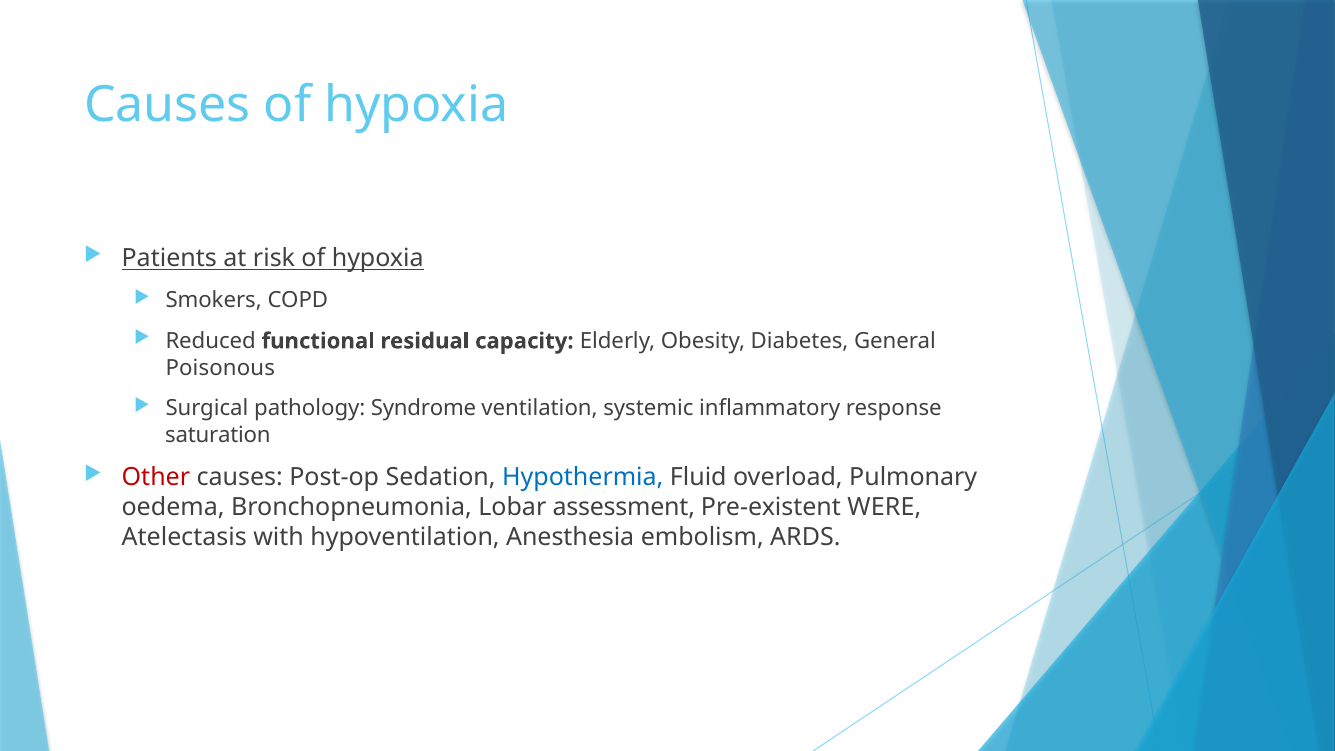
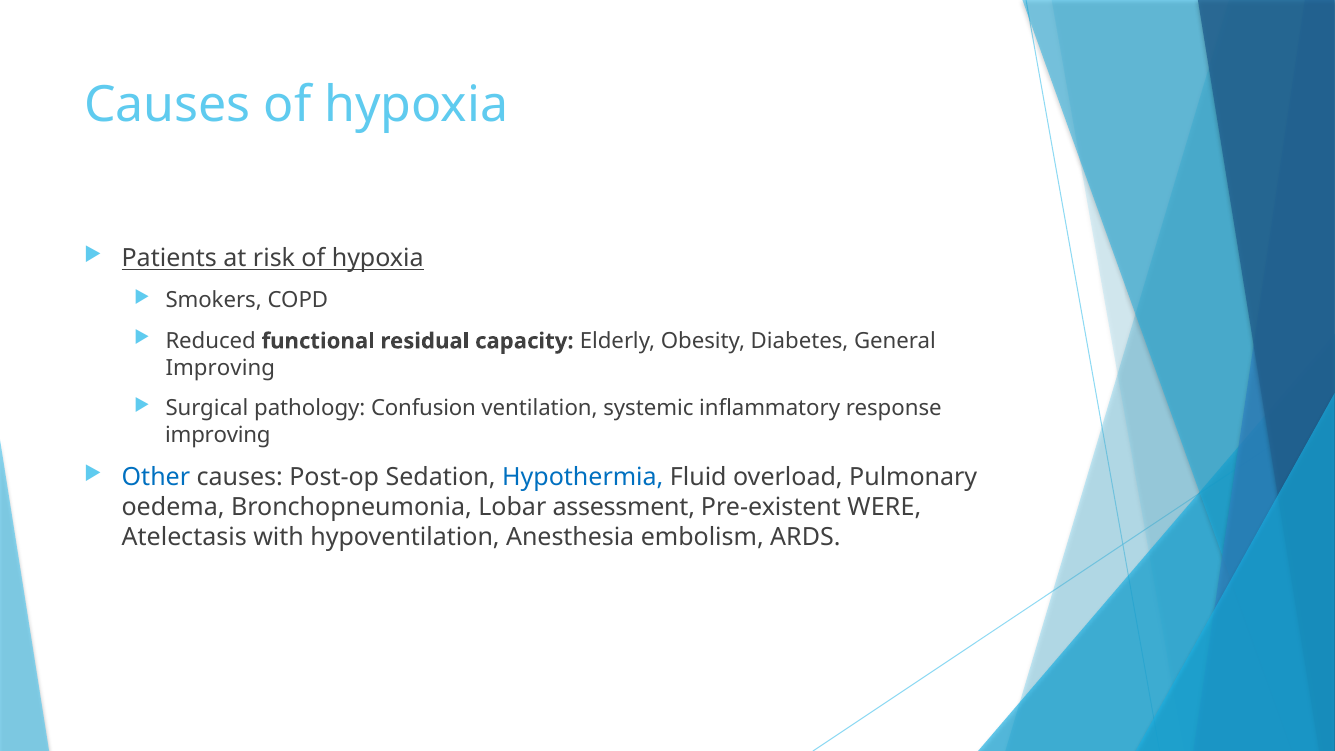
Poisonous at (220, 368): Poisonous -> Improving
Syndrome: Syndrome -> Confusion
saturation at (218, 435): saturation -> improving
Other colour: red -> blue
